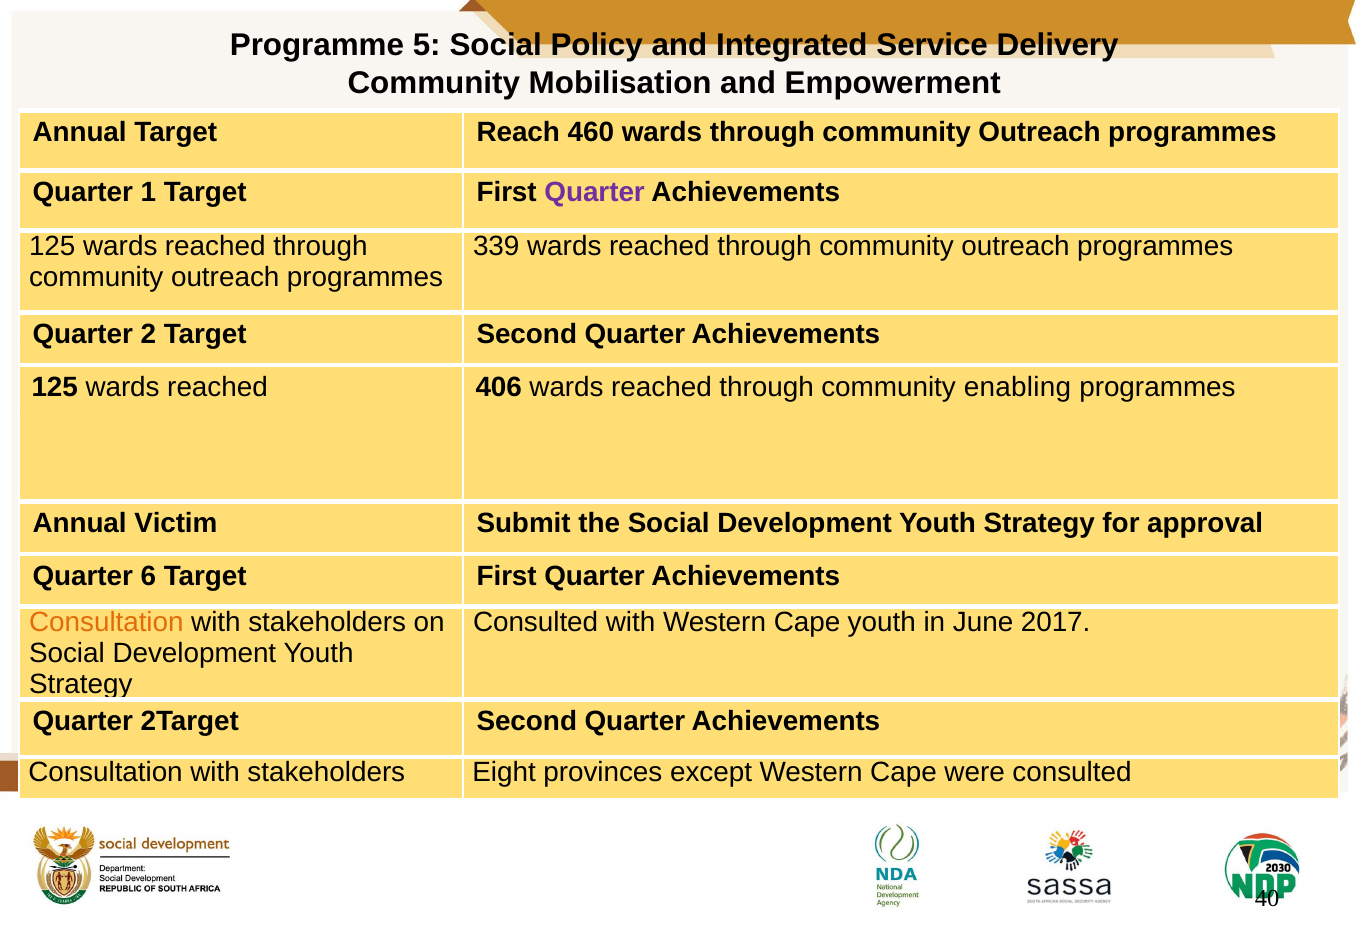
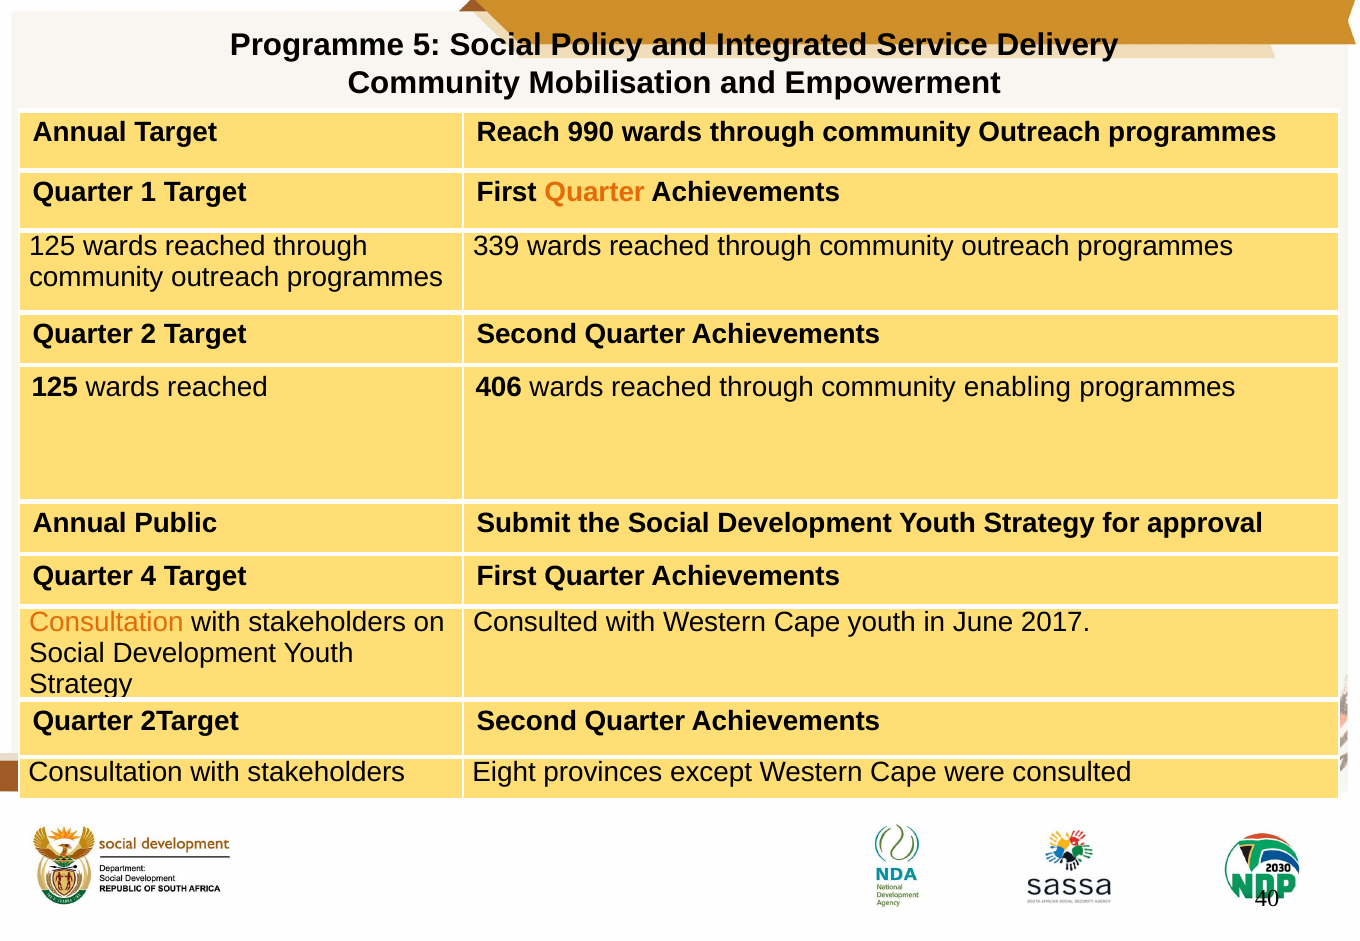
460: 460 -> 990
Quarter at (595, 193) colour: purple -> orange
Victim: Victim -> Public
6: 6 -> 4
